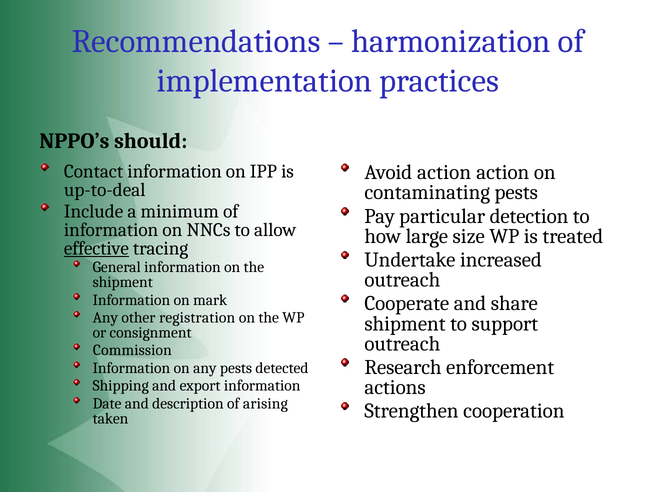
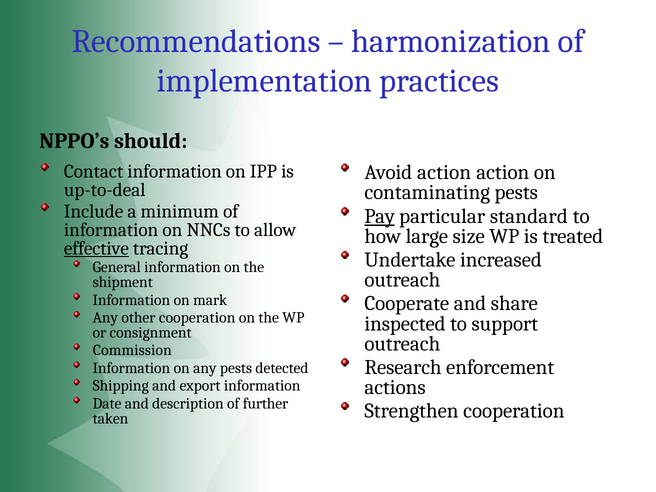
Pay underline: none -> present
detection: detection -> standard
other registration: registration -> cooperation
shipment at (405, 324): shipment -> inspected
arising: arising -> further
